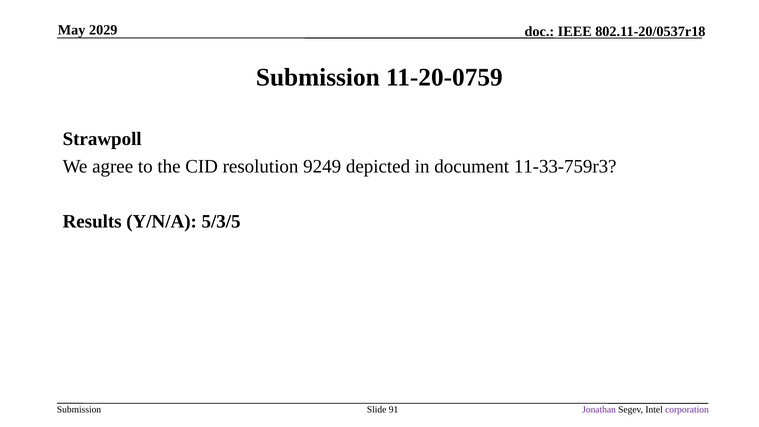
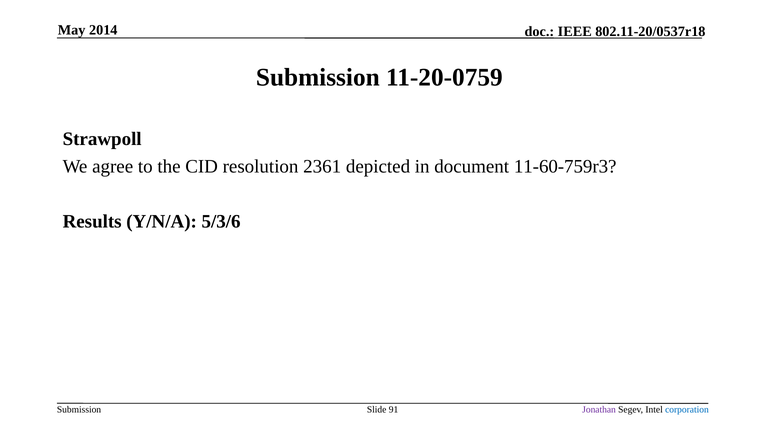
2029: 2029 -> 2014
9249: 9249 -> 2361
11-33-759r3: 11-33-759r3 -> 11-60-759r3
5/3/5: 5/3/5 -> 5/3/6
corporation colour: purple -> blue
